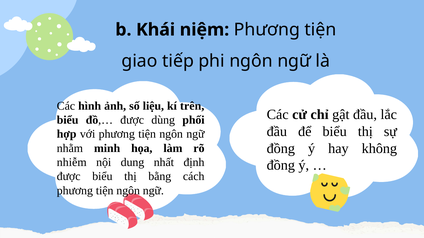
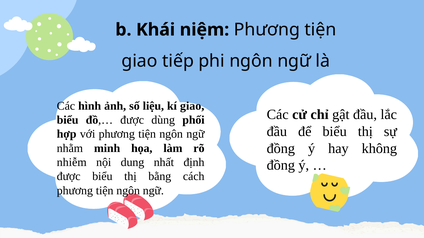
kí trên: trên -> giao
